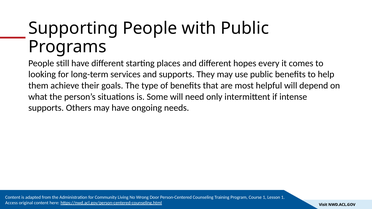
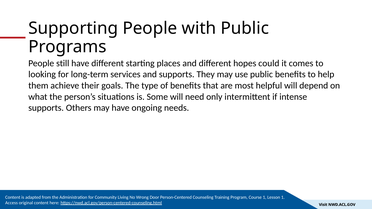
every: every -> could
